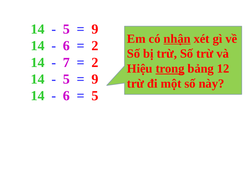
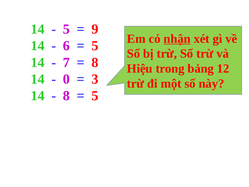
2 at (95, 46): 2 -> 5
2 at (95, 62): 2 -> 8
trong underline: present -> none
5 at (66, 79): 5 -> 0
9 at (95, 79): 9 -> 3
6 at (66, 96): 6 -> 8
